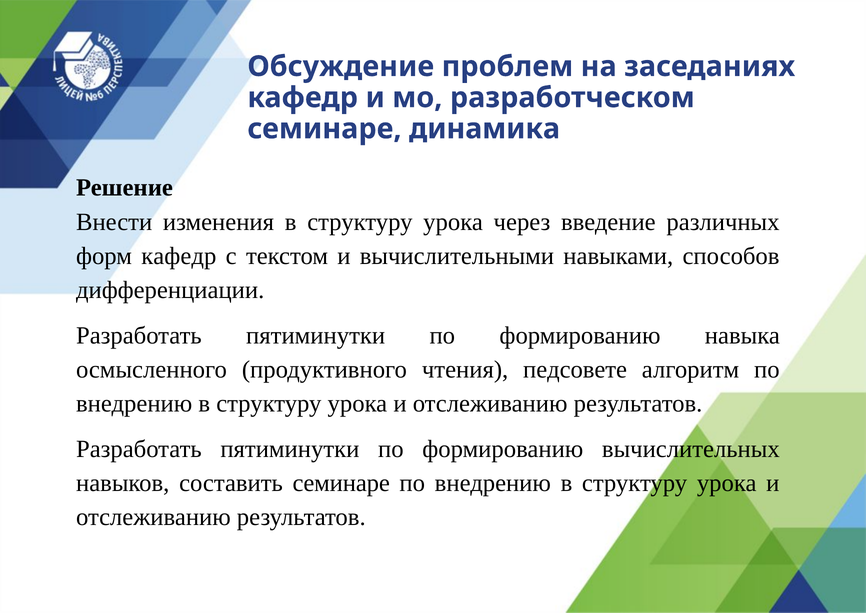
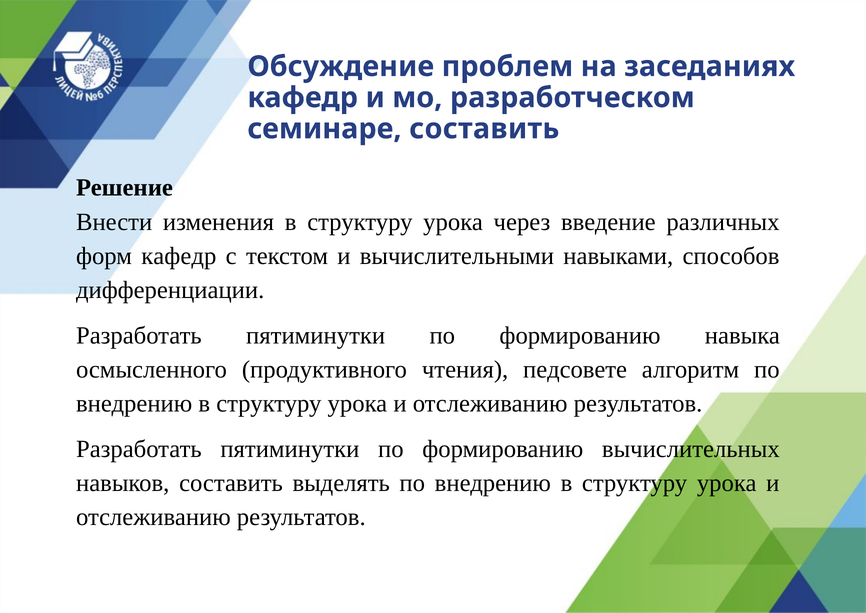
семинаре динамика: динамика -> составить
составить семинаре: семинаре -> выделять
